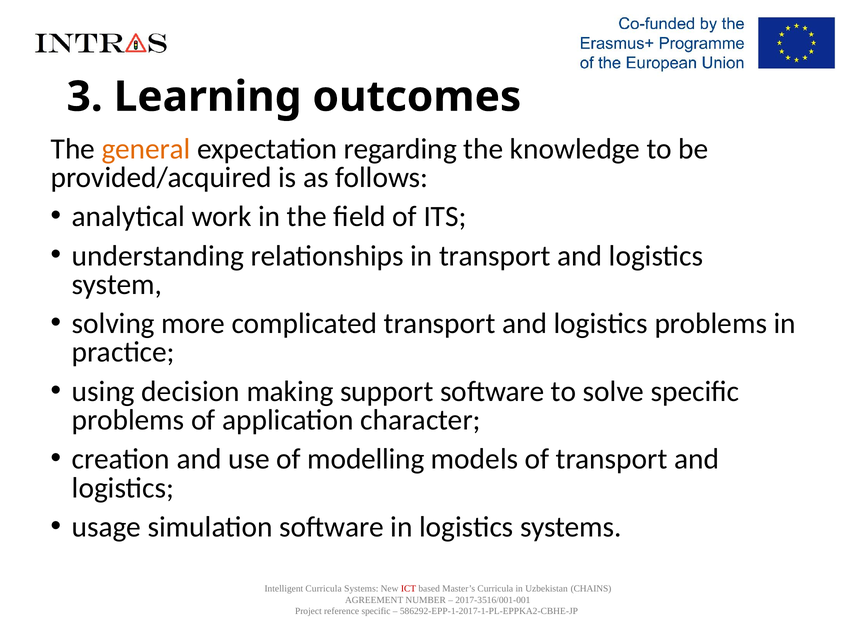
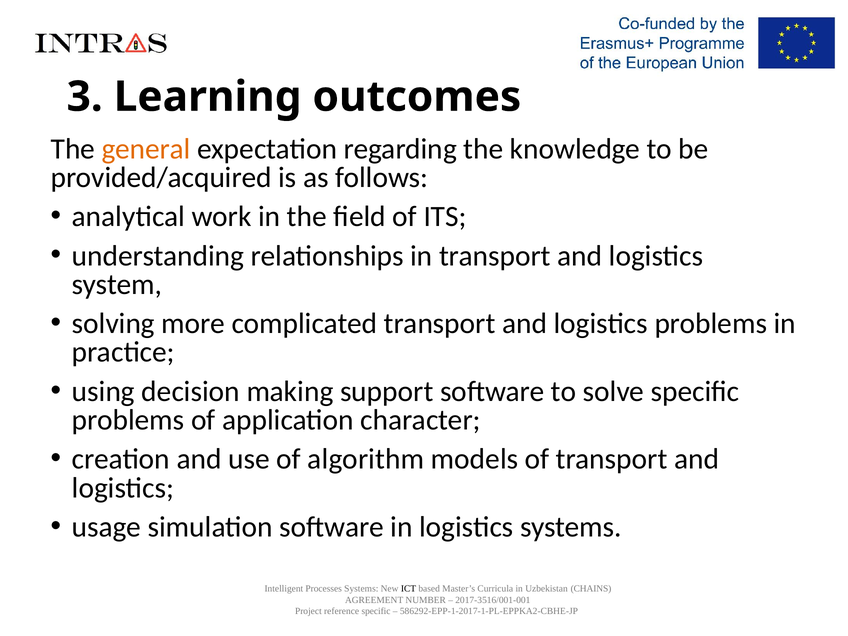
modelling: modelling -> algorithm
Intelligent Curricula: Curricula -> Processes
ICT colour: red -> black
